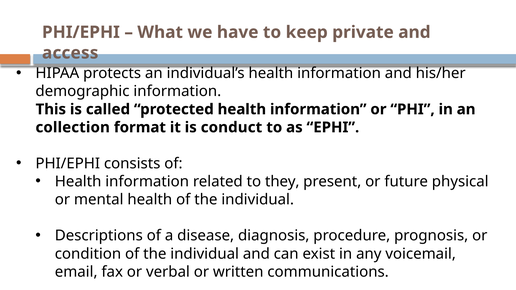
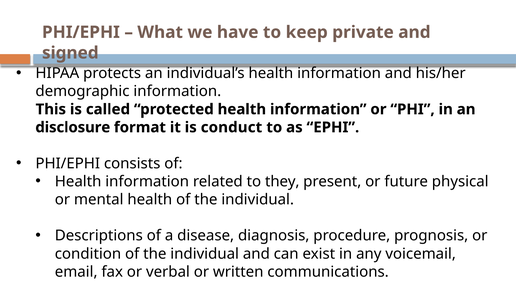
access: access -> signed
collection: collection -> disclosure
